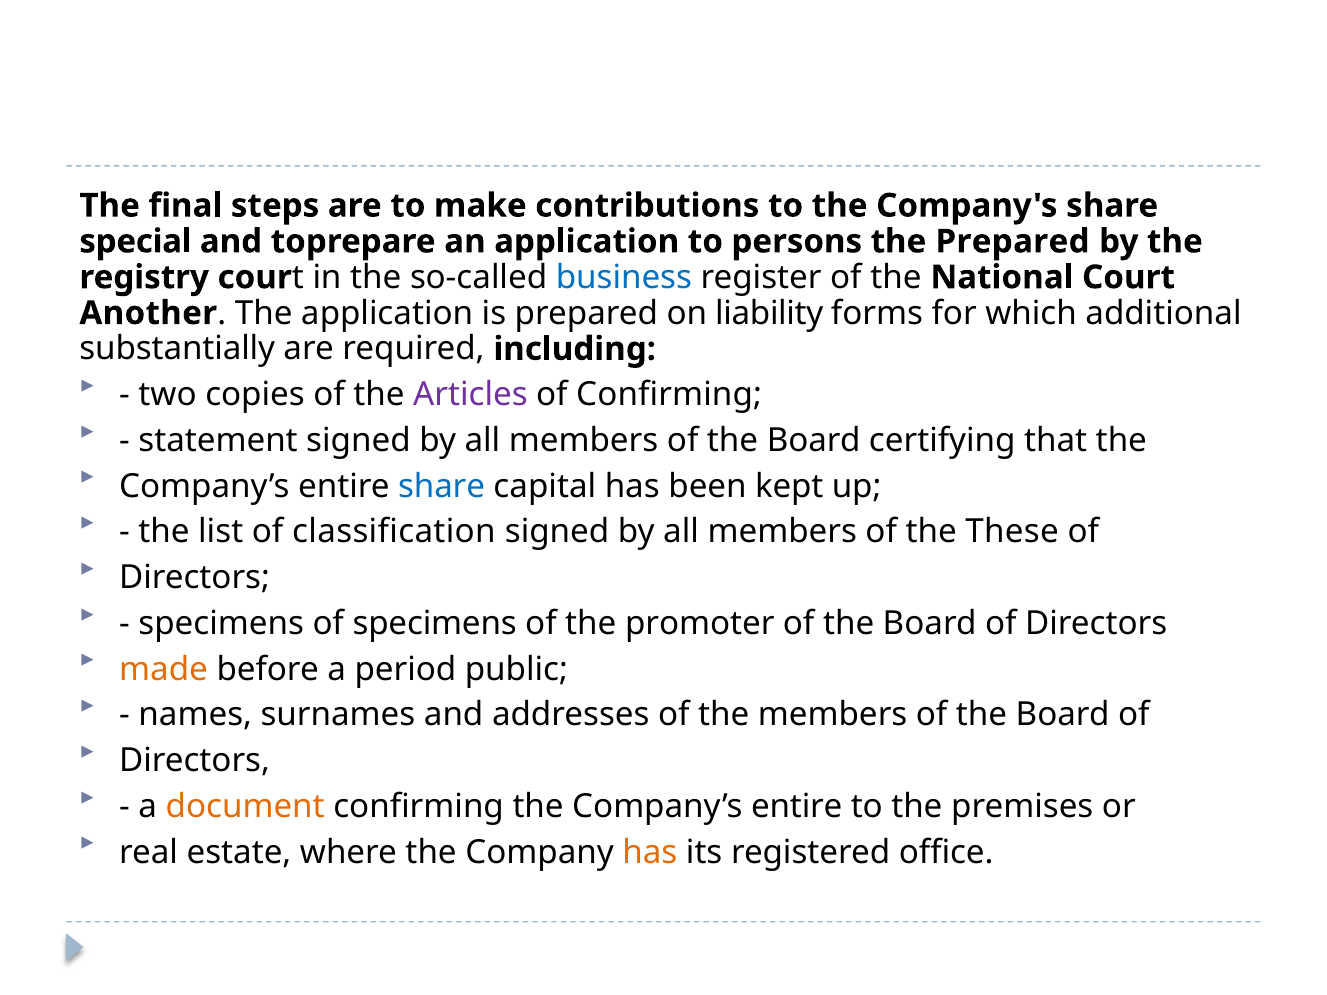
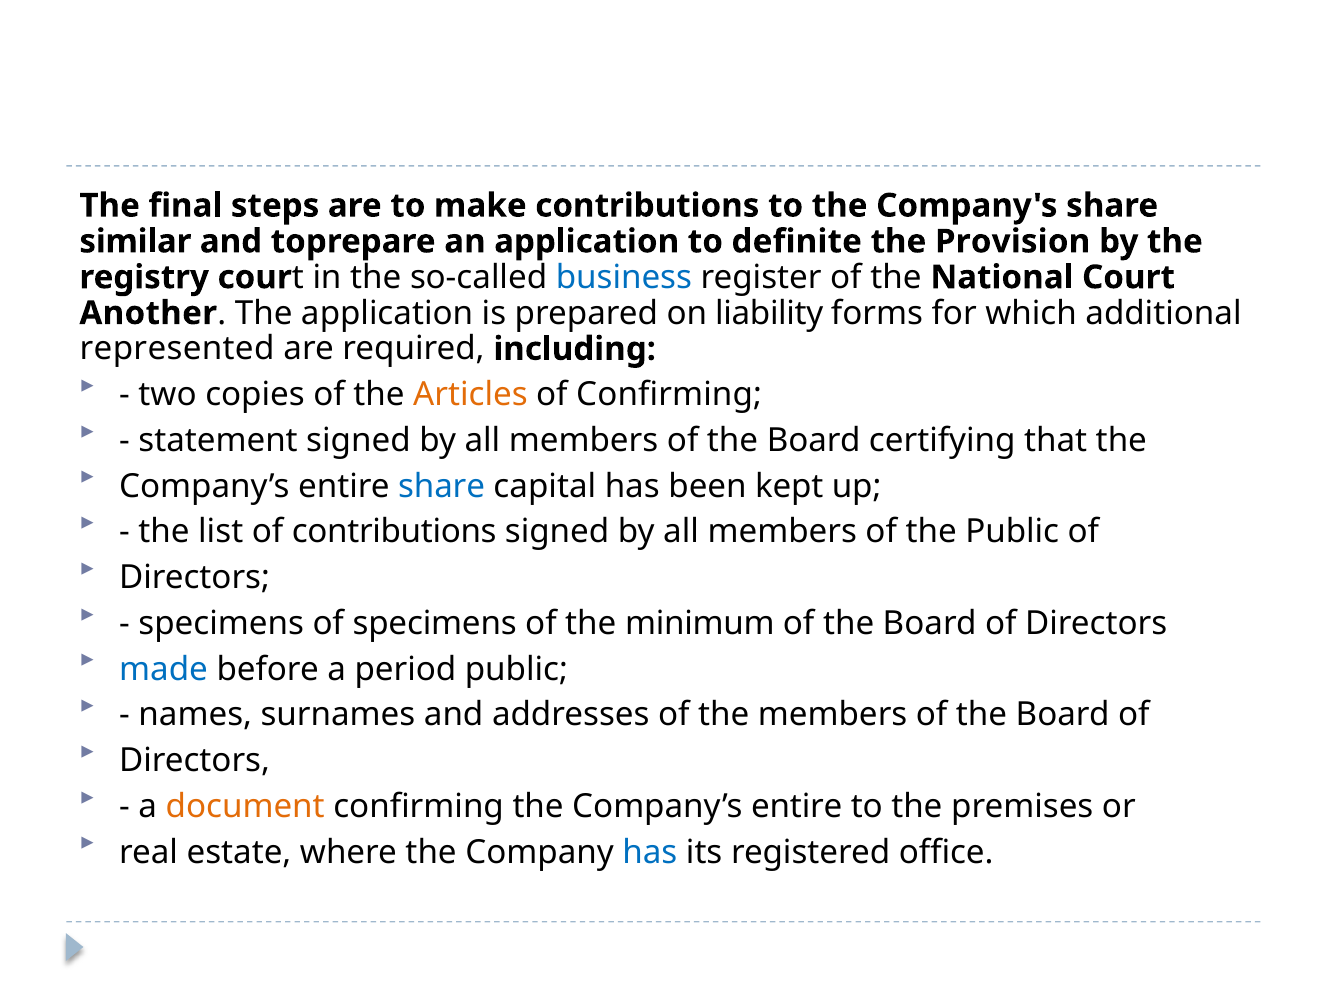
special: special -> similar
persons: persons -> definite
the Prepared: Prepared -> Provision
substantially: substantially -> represented
Articles colour: purple -> orange
of classification: classification -> contributions
the These: These -> Public
promoter: promoter -> minimum
made colour: orange -> blue
has at (650, 852) colour: orange -> blue
